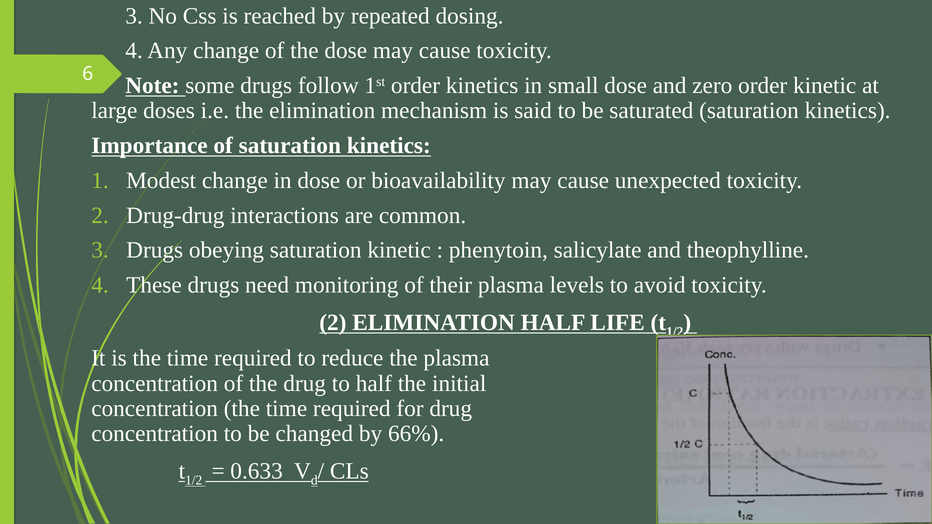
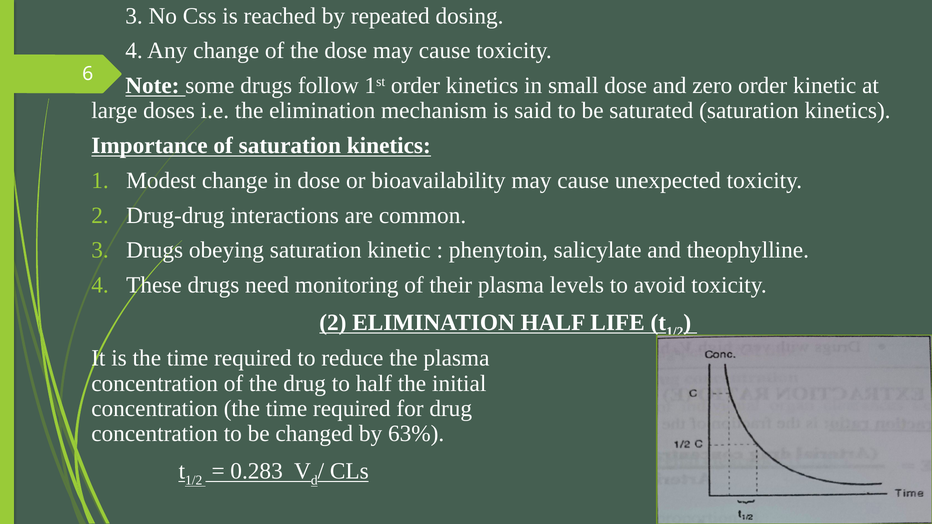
66%: 66% -> 63%
0.633: 0.633 -> 0.283
